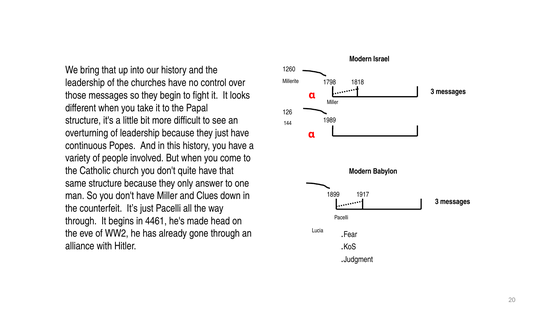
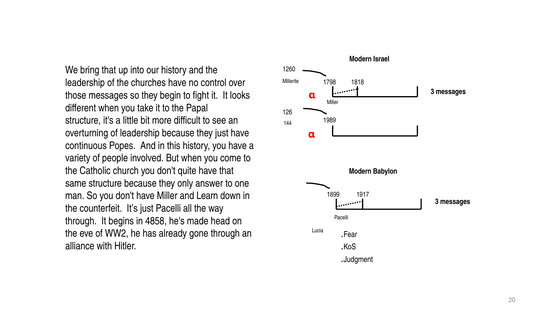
Clues: Clues -> Learn
4461: 4461 -> 4858
